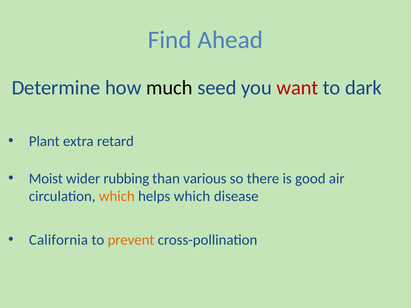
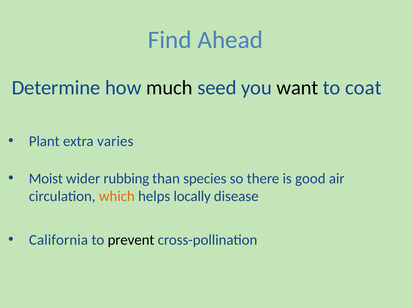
want colour: red -> black
dark: dark -> coat
retard: retard -> varies
various: various -> species
helps which: which -> locally
prevent colour: orange -> black
